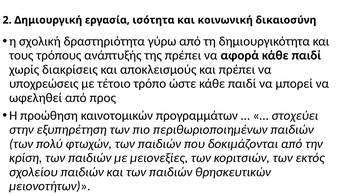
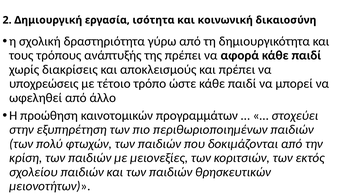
προς: προς -> άλλο
